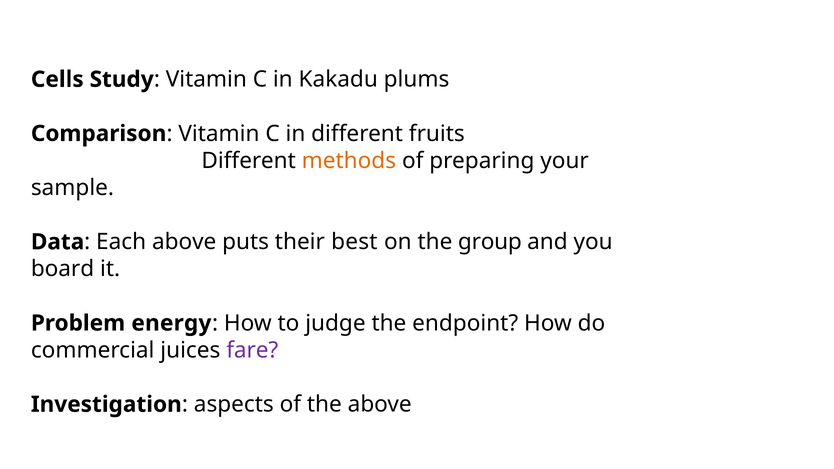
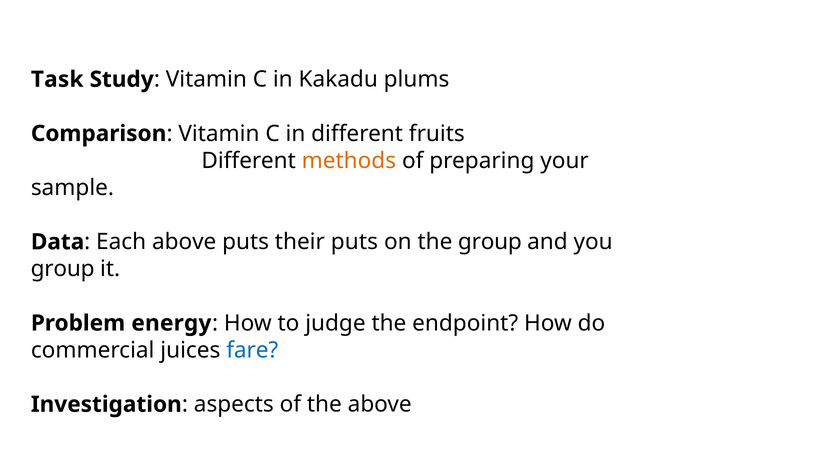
Cells: Cells -> Task
their best: best -> puts
board at (63, 269): board -> group
fare colour: purple -> blue
